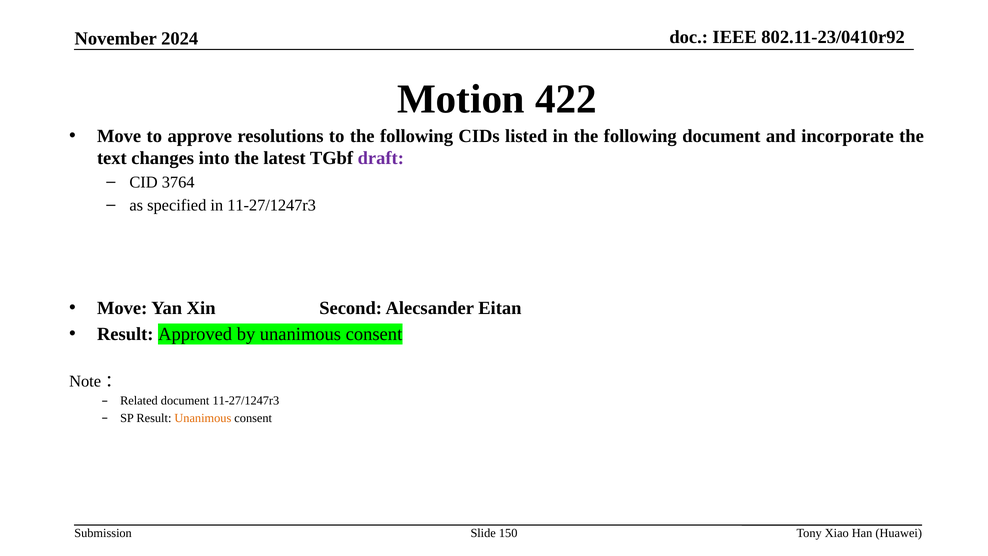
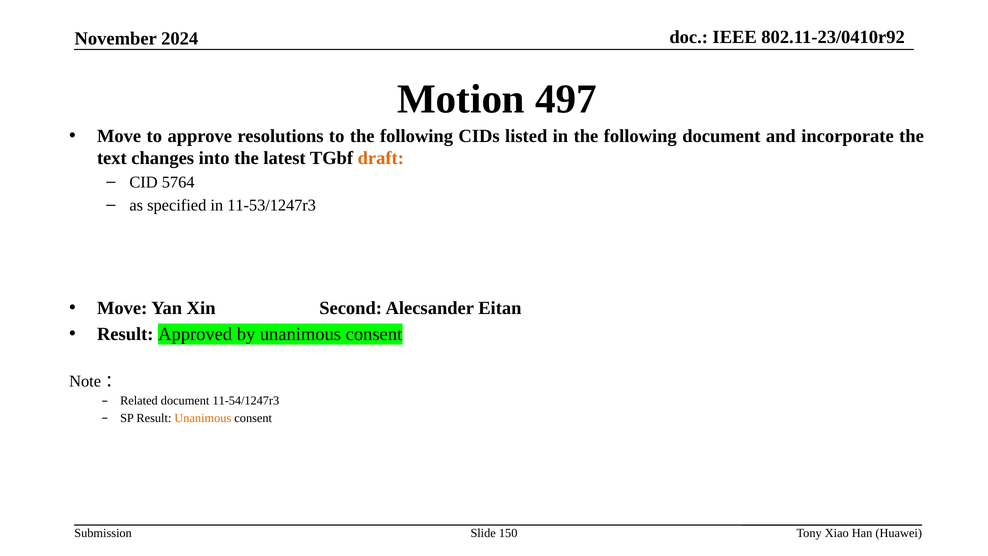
422: 422 -> 497
draft colour: purple -> orange
3764: 3764 -> 5764
in 11-27/1247r3: 11-27/1247r3 -> 11-53/1247r3
document 11-27/1247r3: 11-27/1247r3 -> 11-54/1247r3
